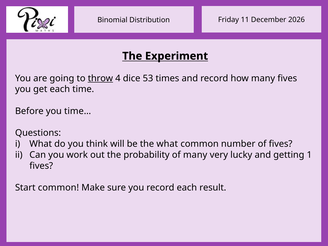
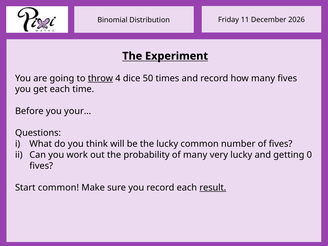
53: 53 -> 50
time…: time… -> your…
the what: what -> lucky
1: 1 -> 0
result underline: none -> present
